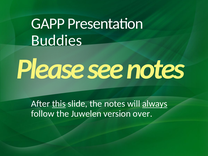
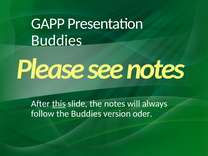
always underline: present -> none
the Juwelen: Juwelen -> Buddies
over: over -> oder
